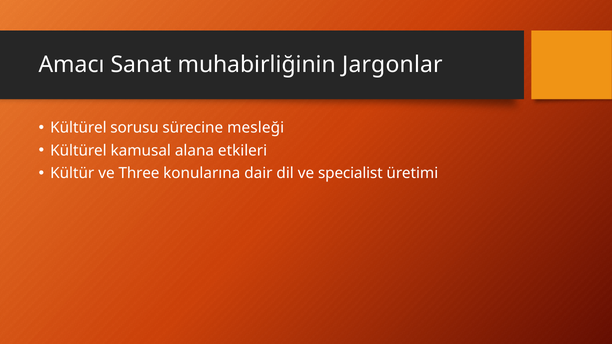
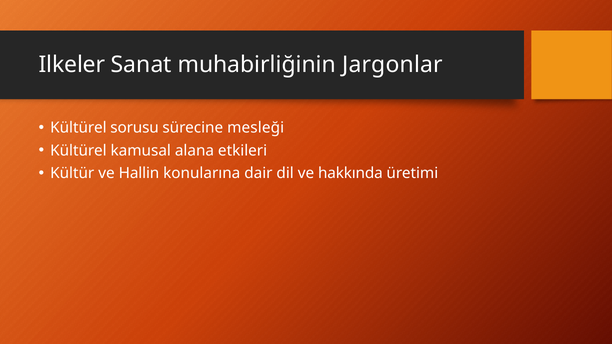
Amacı: Amacı -> Ilkeler
Three: Three -> Hallin
specialist: specialist -> hakkında
